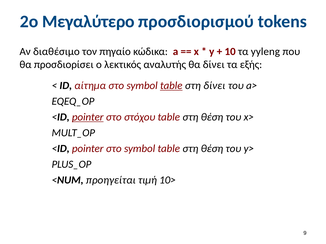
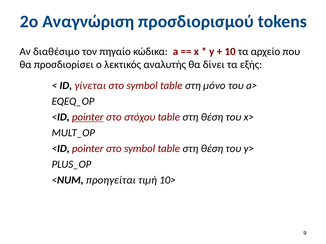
Μεγαλύτερο: Μεγαλύτερο -> Αναγνώριση
yyleng: yyleng -> αρχείο
αίτημα: αίτημα -> γίνεται
table at (171, 86) underline: present -> none
στη δίνει: δίνει -> μόνο
